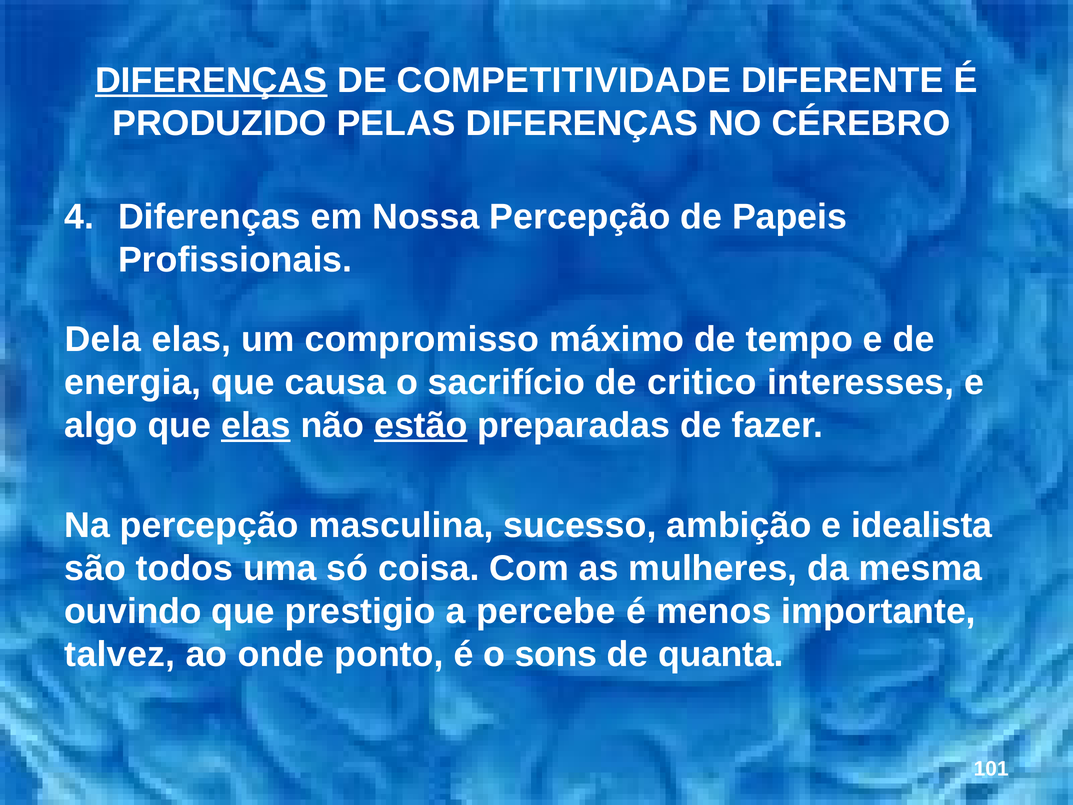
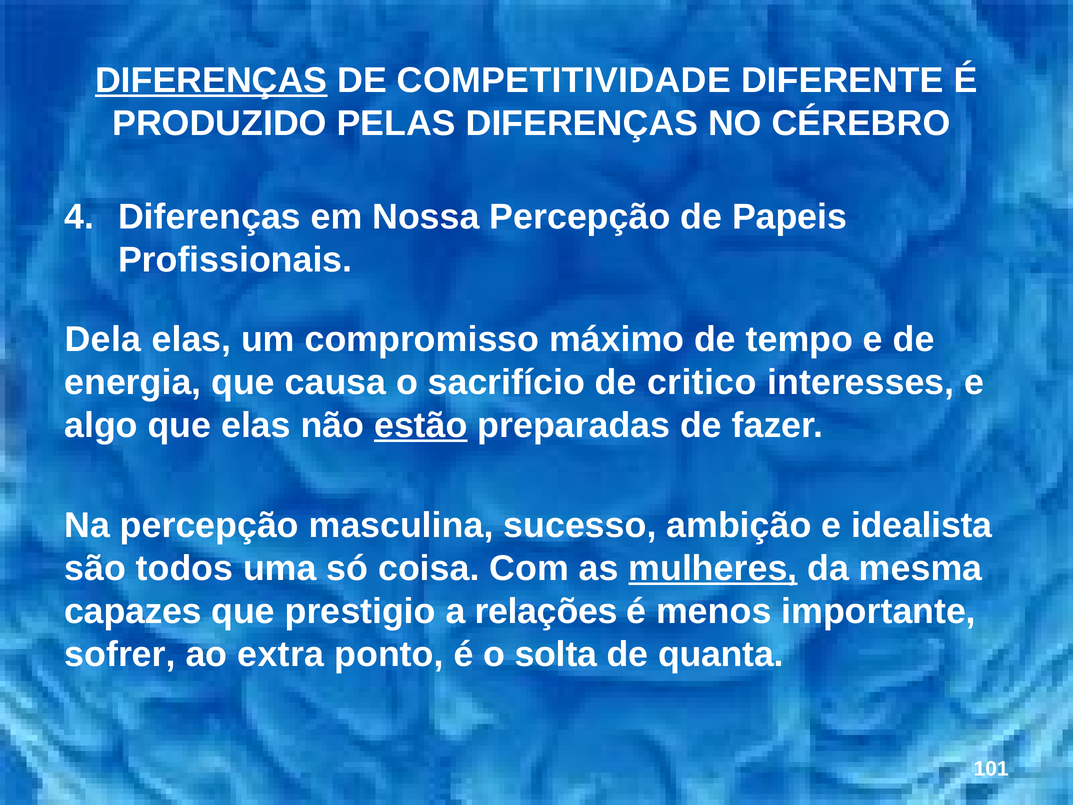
elas at (256, 425) underline: present -> none
mulheres underline: none -> present
ouvindo: ouvindo -> capazes
percebe: percebe -> relações
talvez: talvez -> sofrer
onde: onde -> extra
sons: sons -> solta
